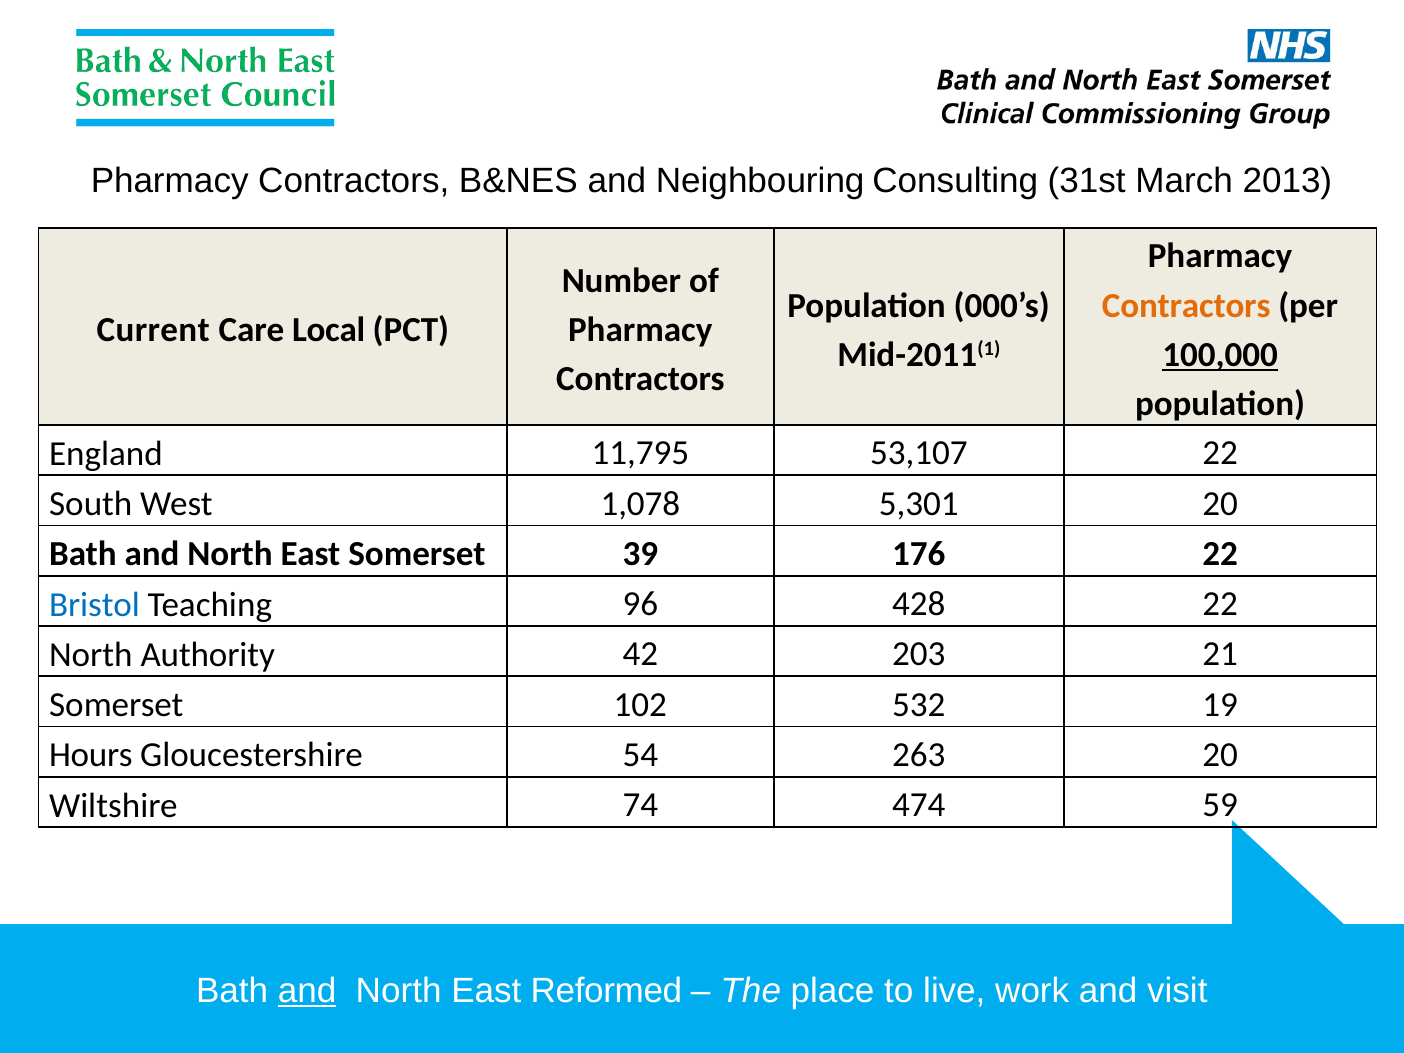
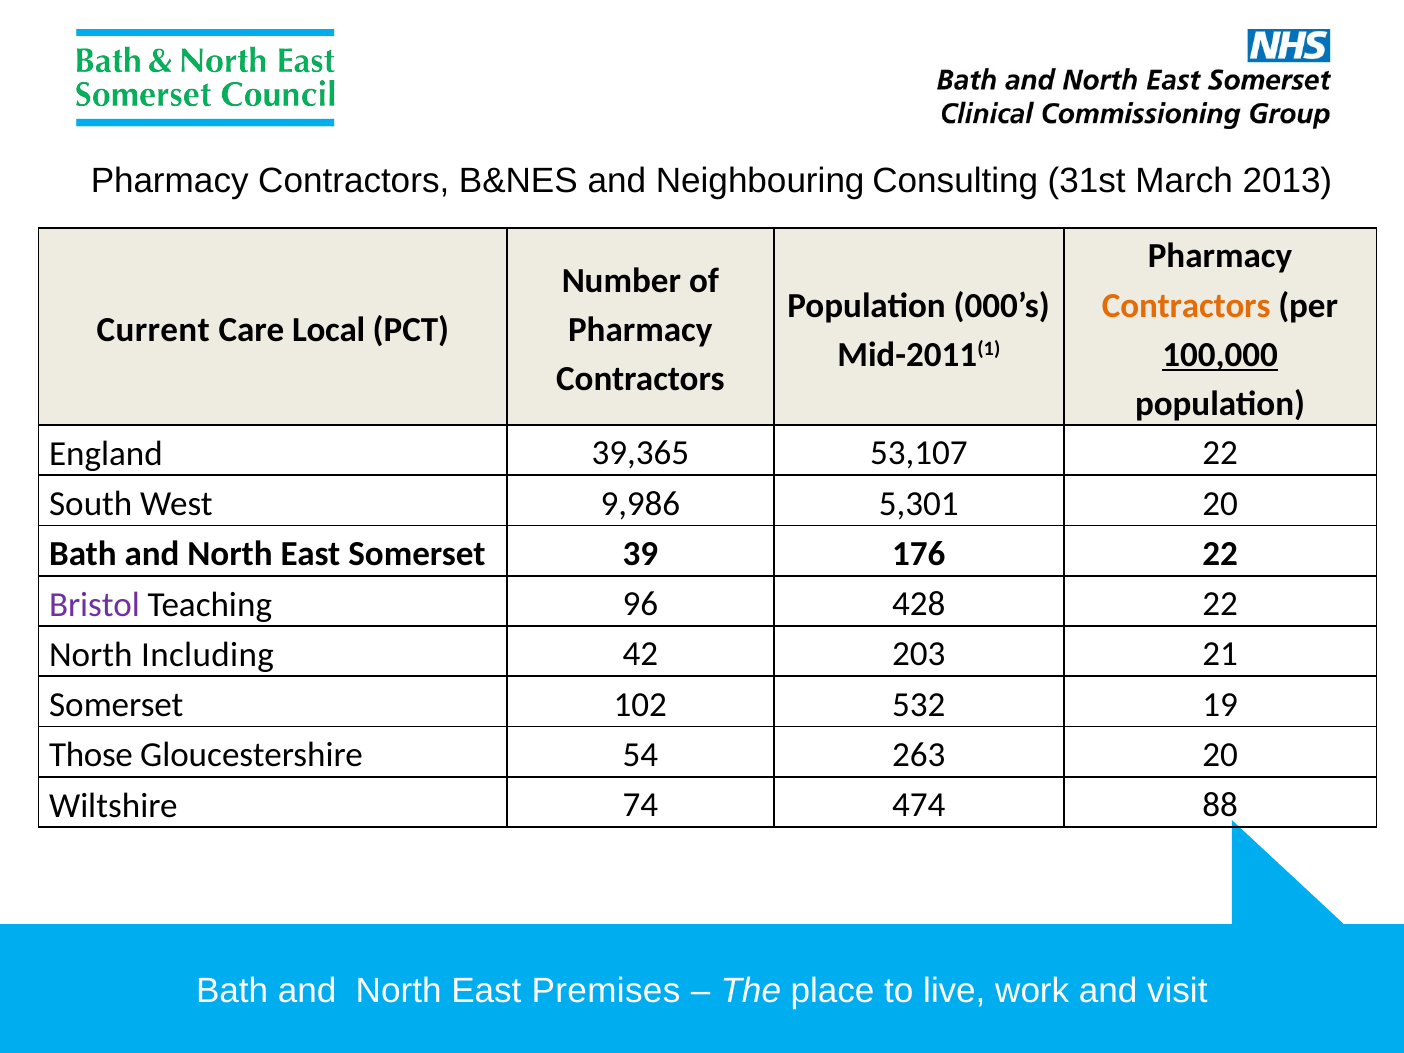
11,795: 11,795 -> 39,365
1,078: 1,078 -> 9,986
Bristol colour: blue -> purple
Authority: Authority -> Including
Hours: Hours -> Those
59: 59 -> 88
and at (307, 991) underline: present -> none
Reformed: Reformed -> Premises
